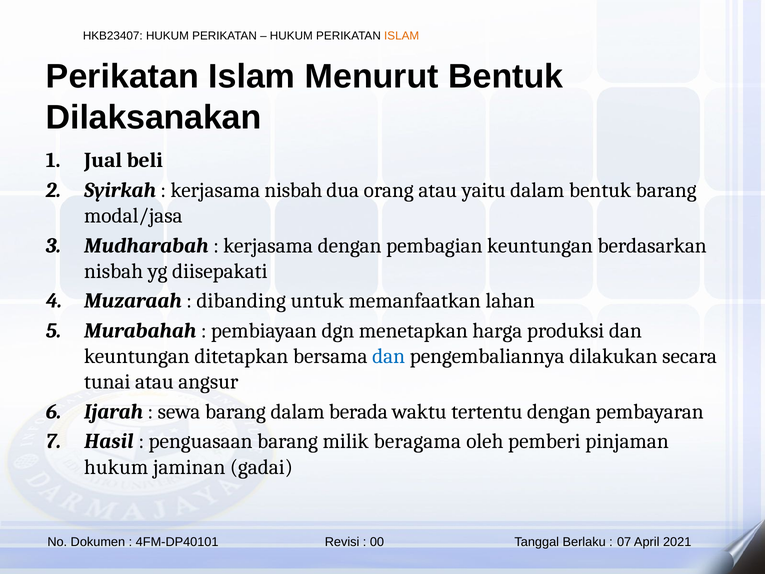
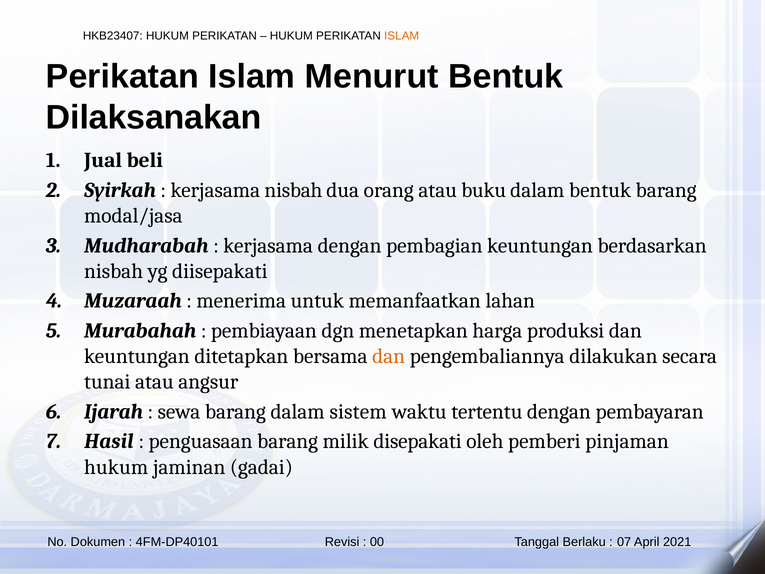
yaitu: yaitu -> buku
dibanding: dibanding -> menerima
dan at (389, 356) colour: blue -> orange
berada: berada -> sistem
beragama: beragama -> disepakati
